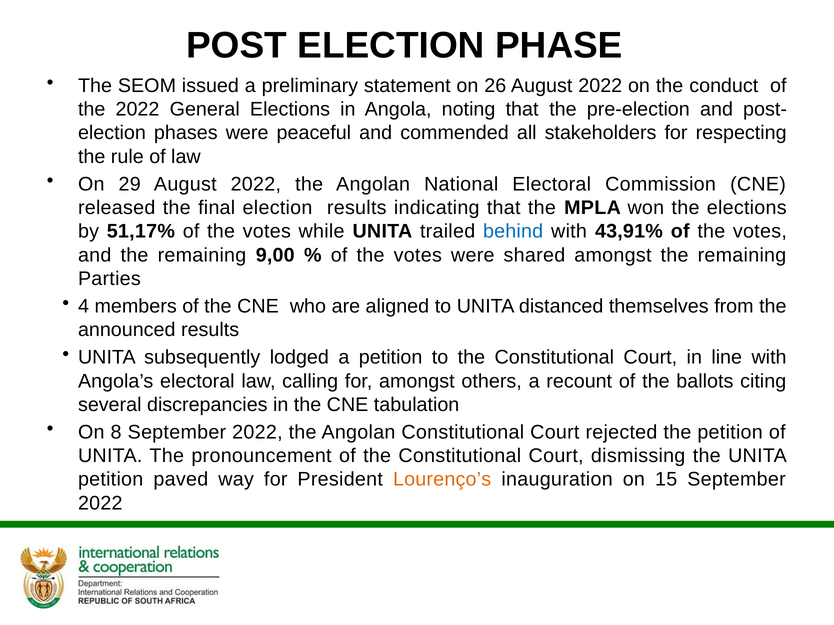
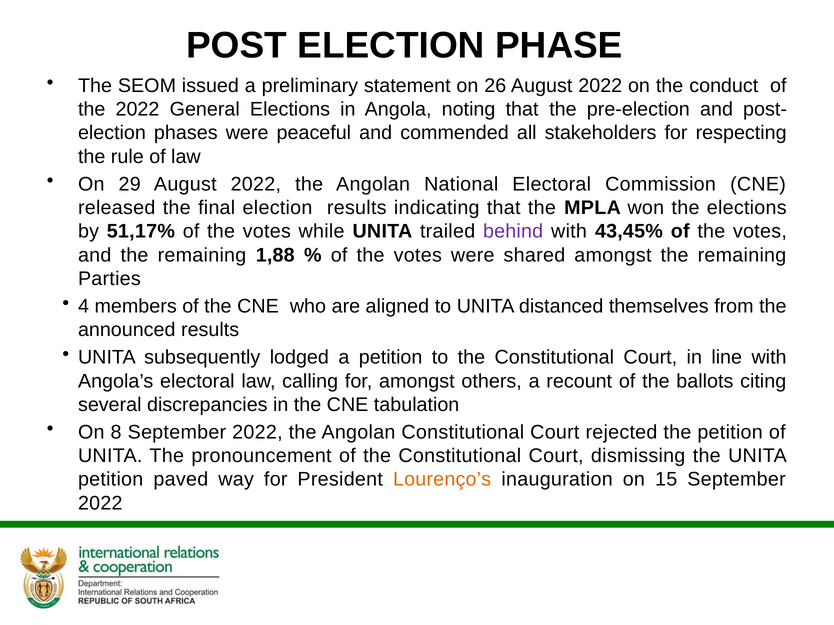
behind colour: blue -> purple
43,91%: 43,91% -> 43,45%
9,00: 9,00 -> 1,88
